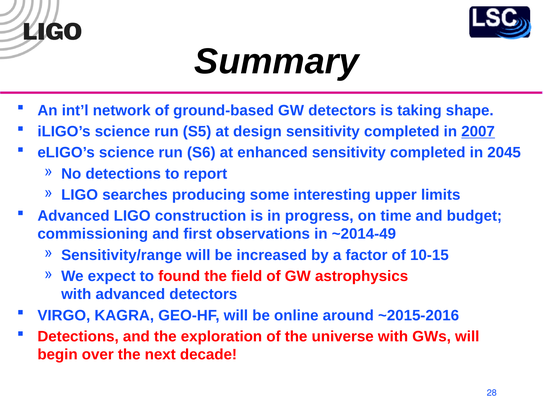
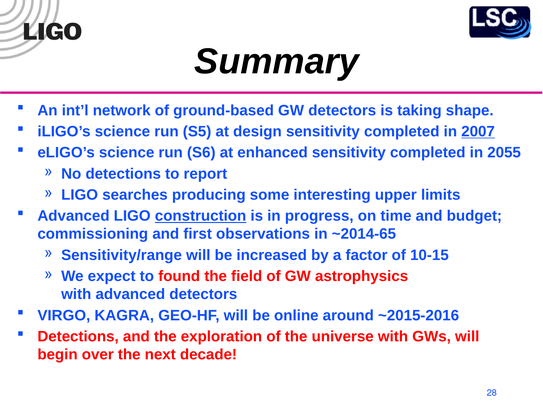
2045: 2045 -> 2055
construction underline: none -> present
~2014-49: ~2014-49 -> ~2014-65
